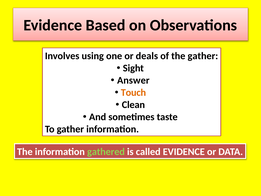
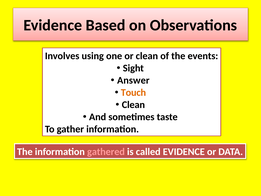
or deals: deals -> clean
the gather: gather -> events
gathered colour: light green -> pink
